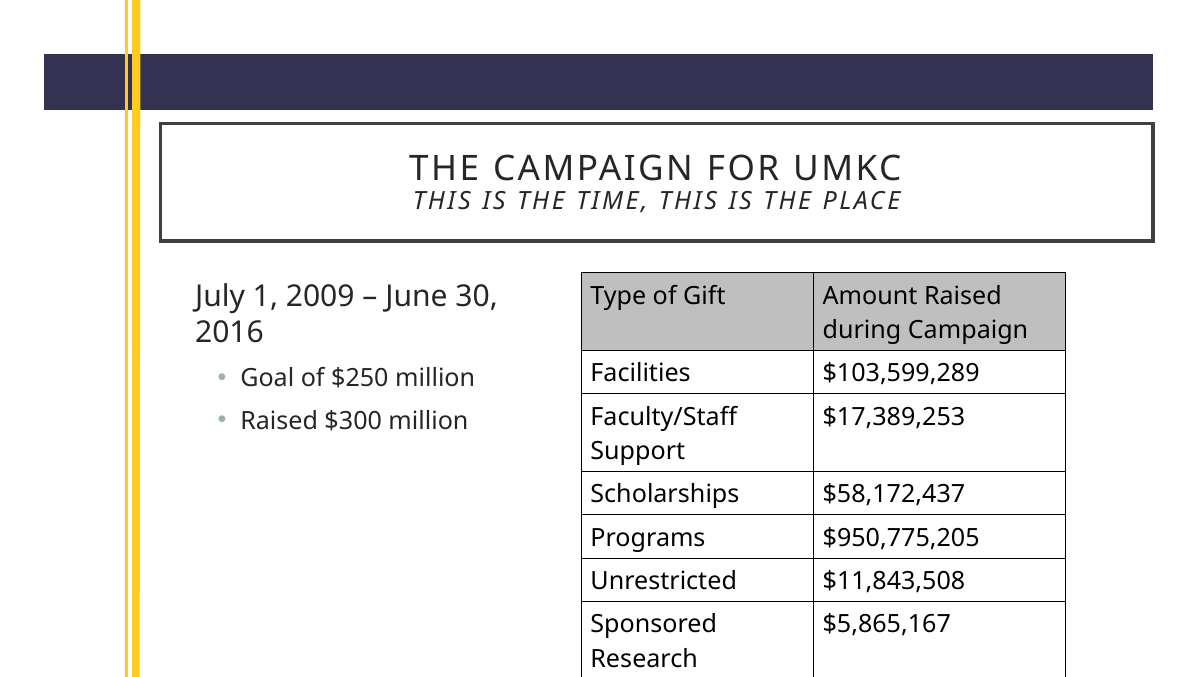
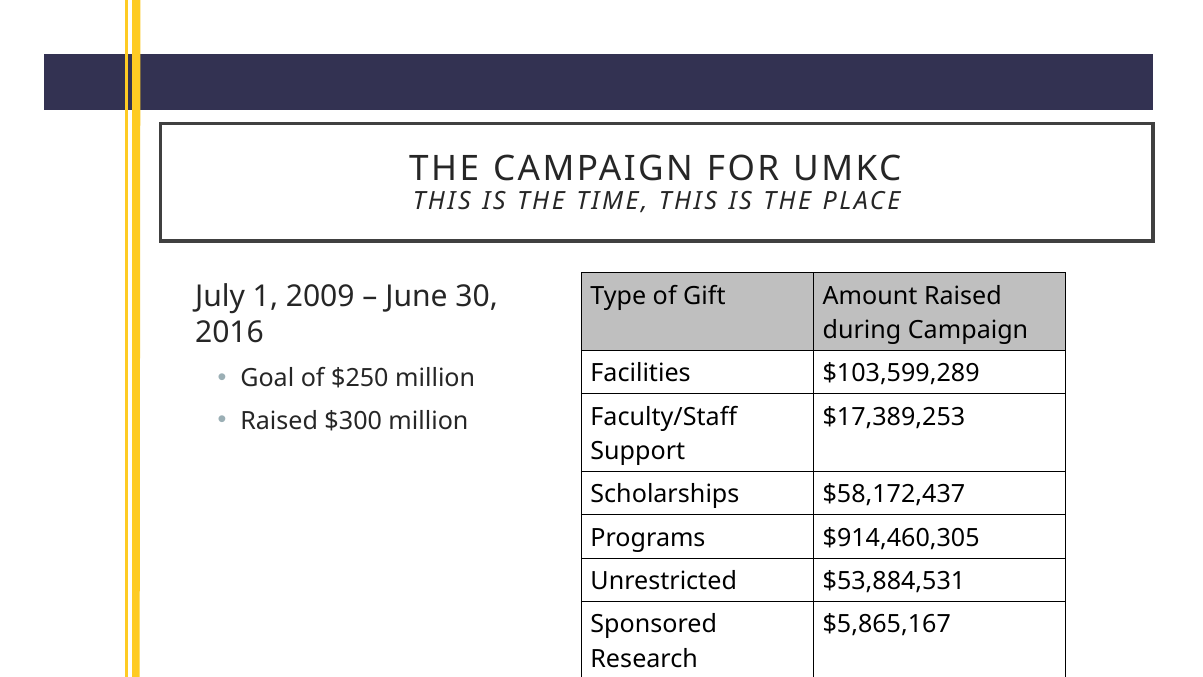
$950,775,205: $950,775,205 -> $914,460,305
$11,843,508: $11,843,508 -> $53,884,531
